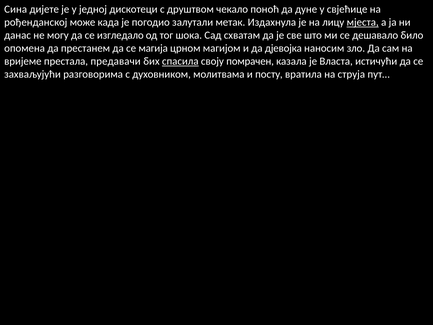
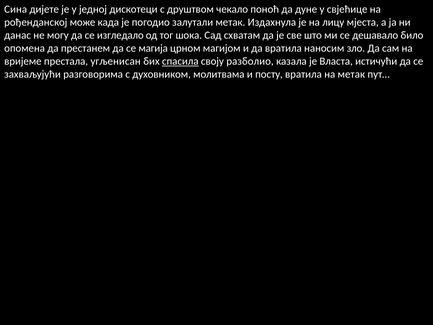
мјеста underline: present -> none
да дјевојка: дјевојка -> вратила
предавачи: предавачи -> угљенисан
помрачен: помрачен -> разболио
на струја: струја -> метак
